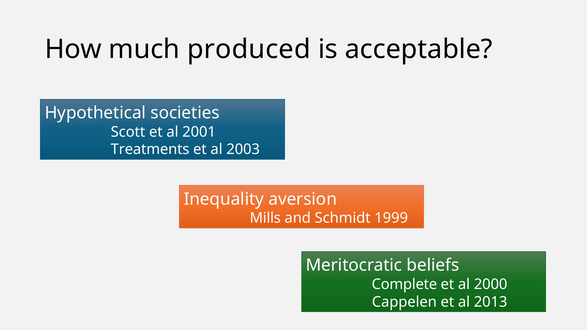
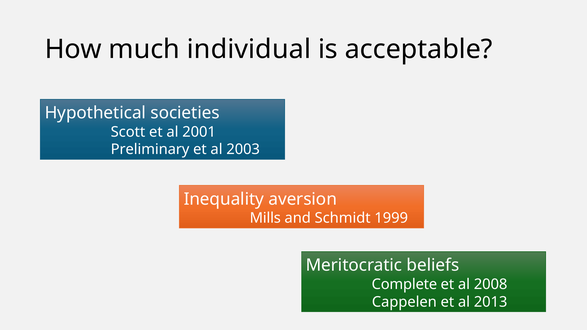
produced: produced -> individual
Treatments: Treatments -> Preliminary
2000: 2000 -> 2008
